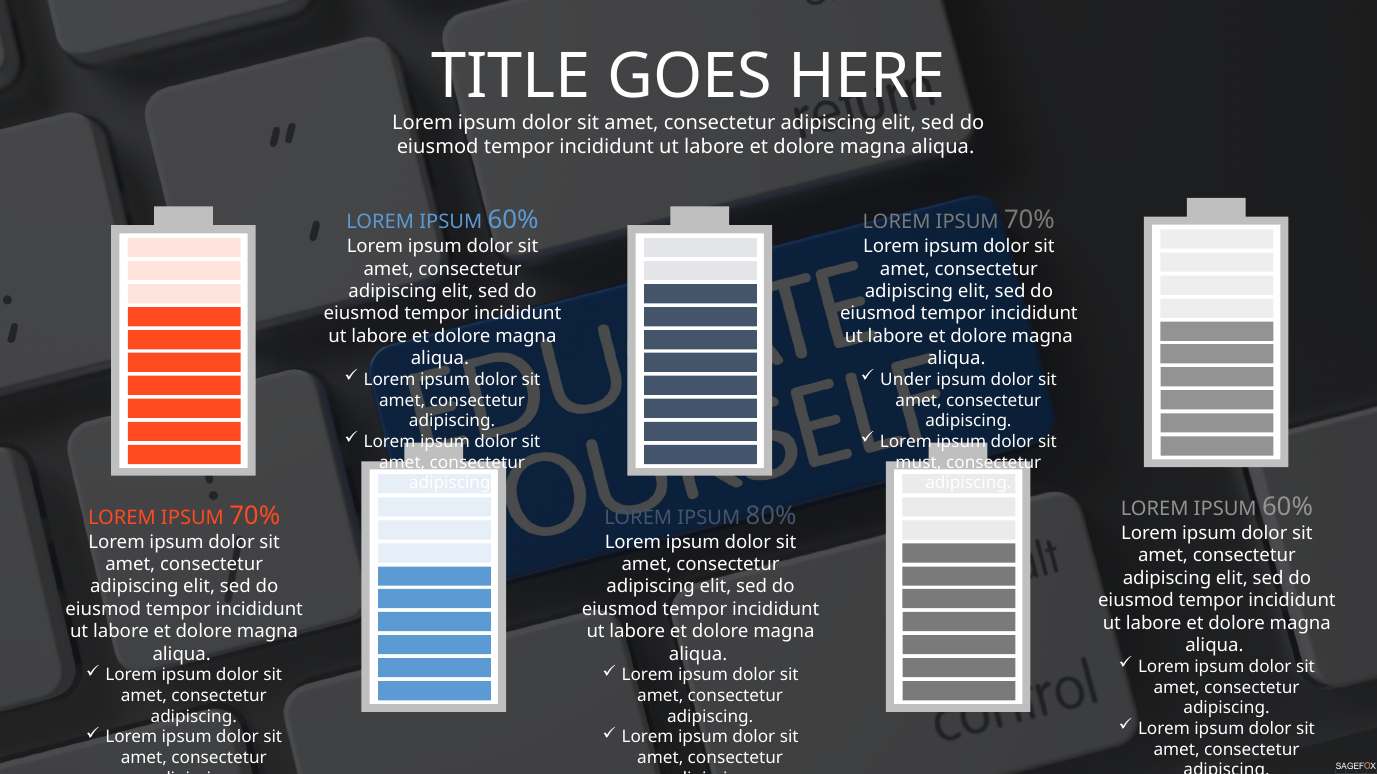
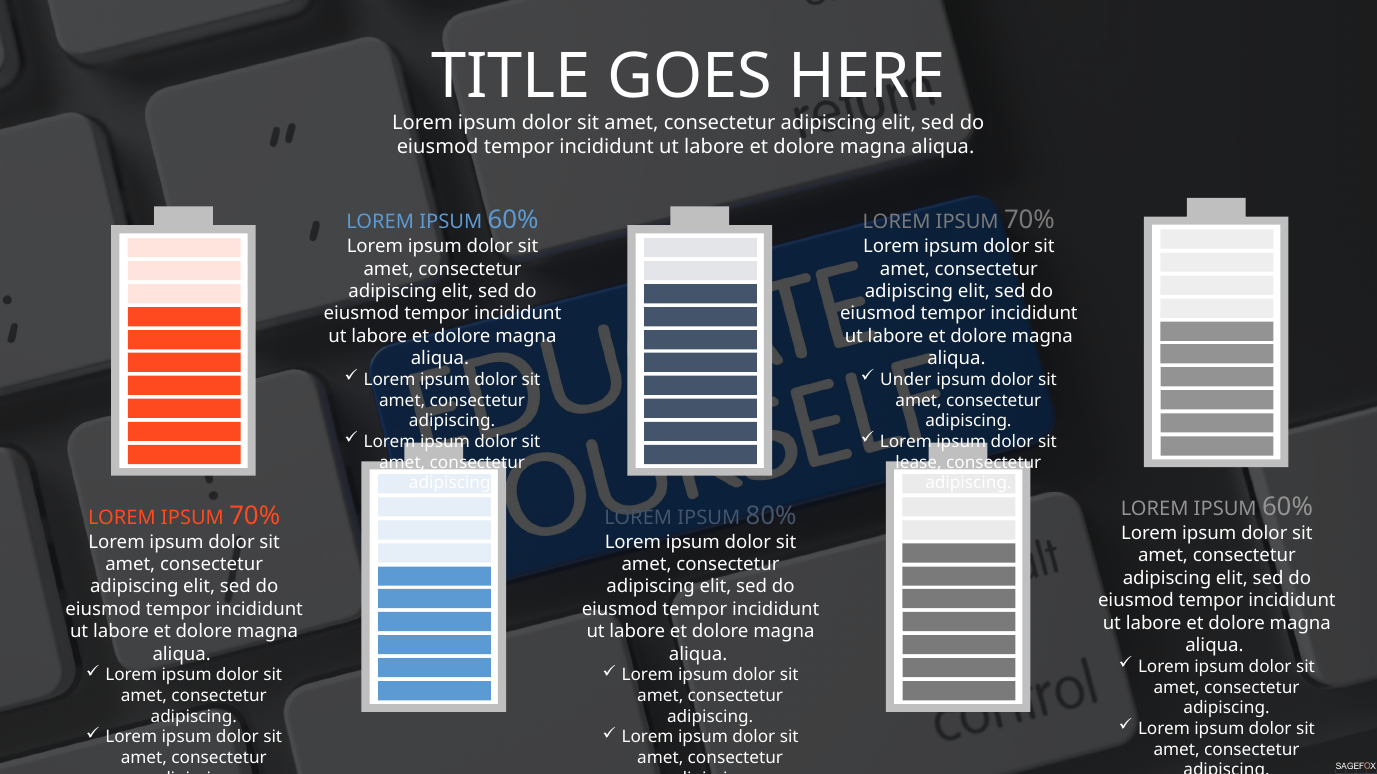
must: must -> lease
